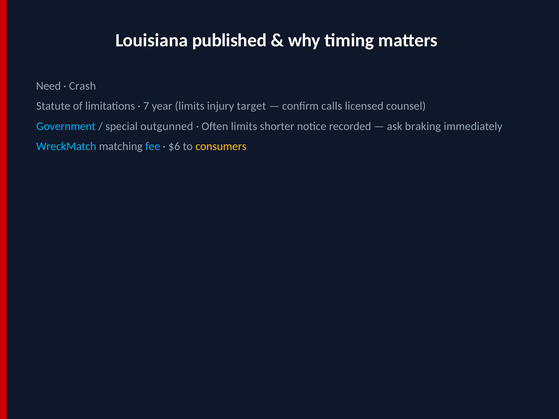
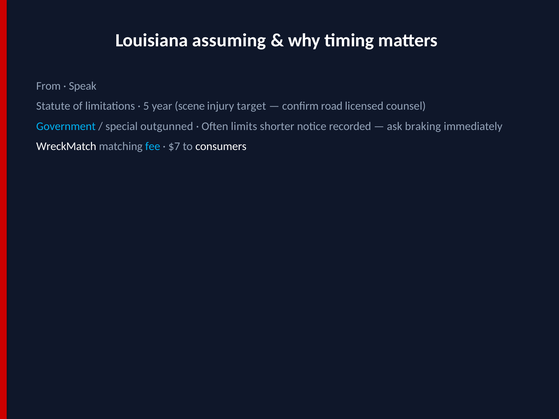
published: published -> assuming
Need: Need -> From
Crash: Crash -> Speak
7: 7 -> 5
year limits: limits -> scene
calls: calls -> road
WreckMatch colour: light blue -> white
$6: $6 -> $7
consumers colour: yellow -> white
